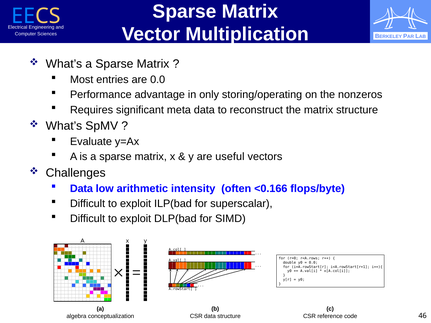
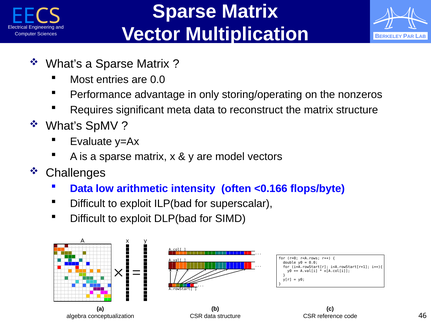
useful: useful -> model
